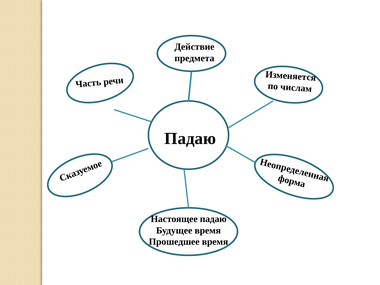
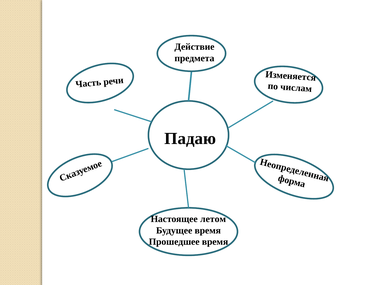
Настоящее падаю: падаю -> летом
